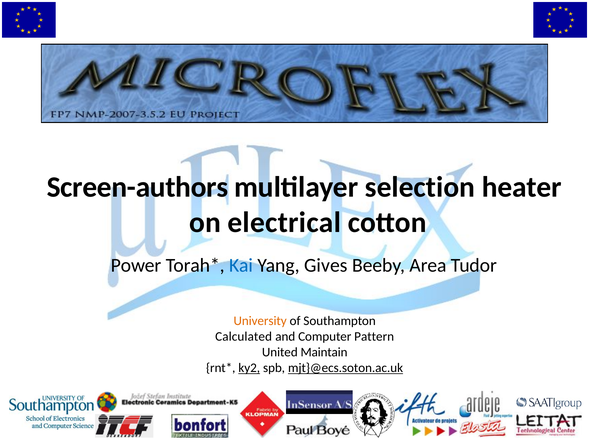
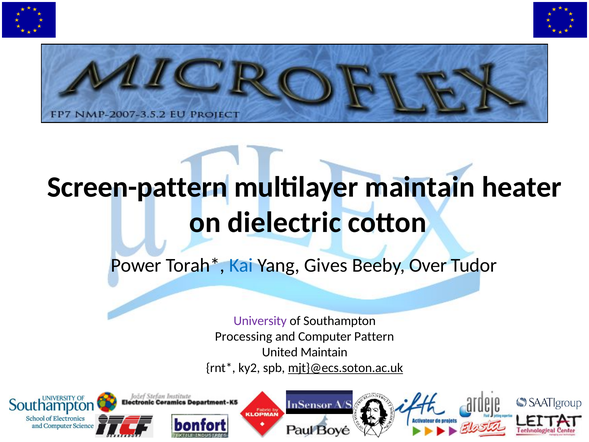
Screen-authors: Screen-authors -> Screen-pattern
multilayer selection: selection -> maintain
electrical: electrical -> dielectric
Area: Area -> Over
University colour: orange -> purple
Calculated: Calculated -> Processing
ky2 underline: present -> none
